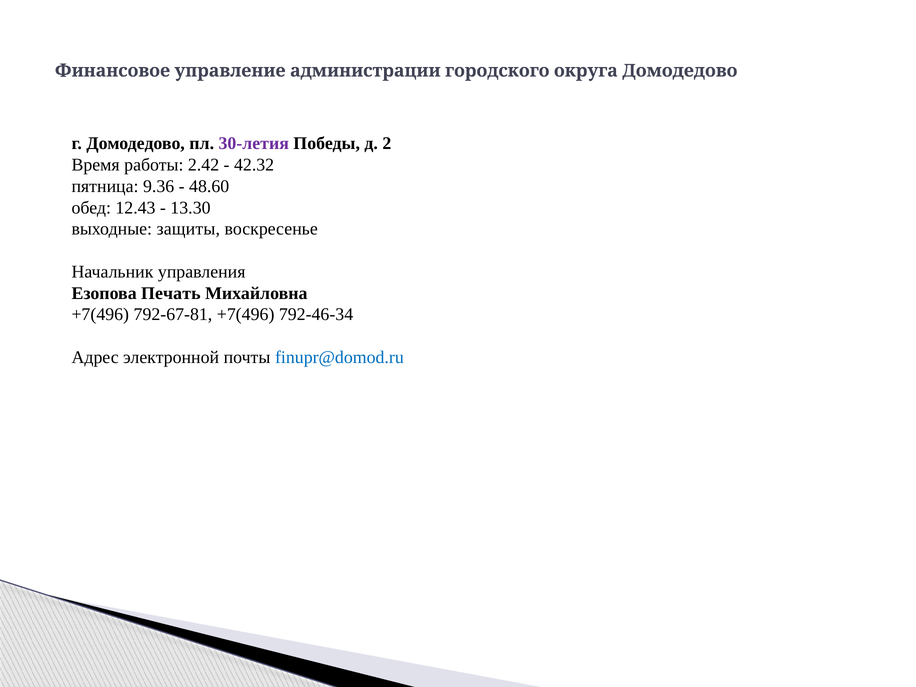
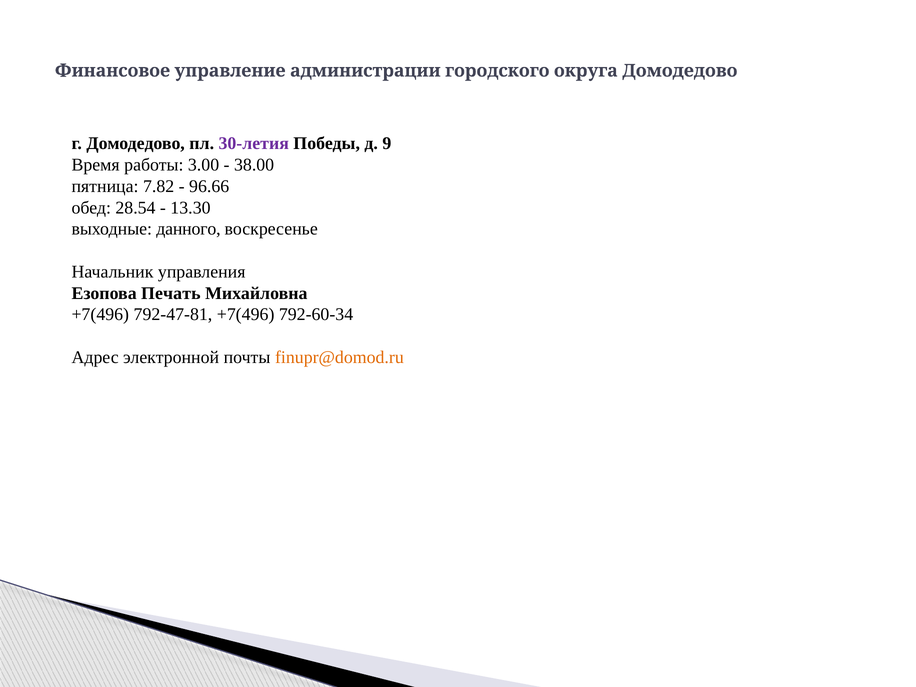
2: 2 -> 9
2.42: 2.42 -> 3.00
42.32: 42.32 -> 38.00
9.36: 9.36 -> 7.82
48.60: 48.60 -> 96.66
12.43: 12.43 -> 28.54
защиты: защиты -> данного
792-67-81: 792-67-81 -> 792-47-81
792-46-34: 792-46-34 -> 792-60-34
finupr@domod.ru colour: blue -> orange
